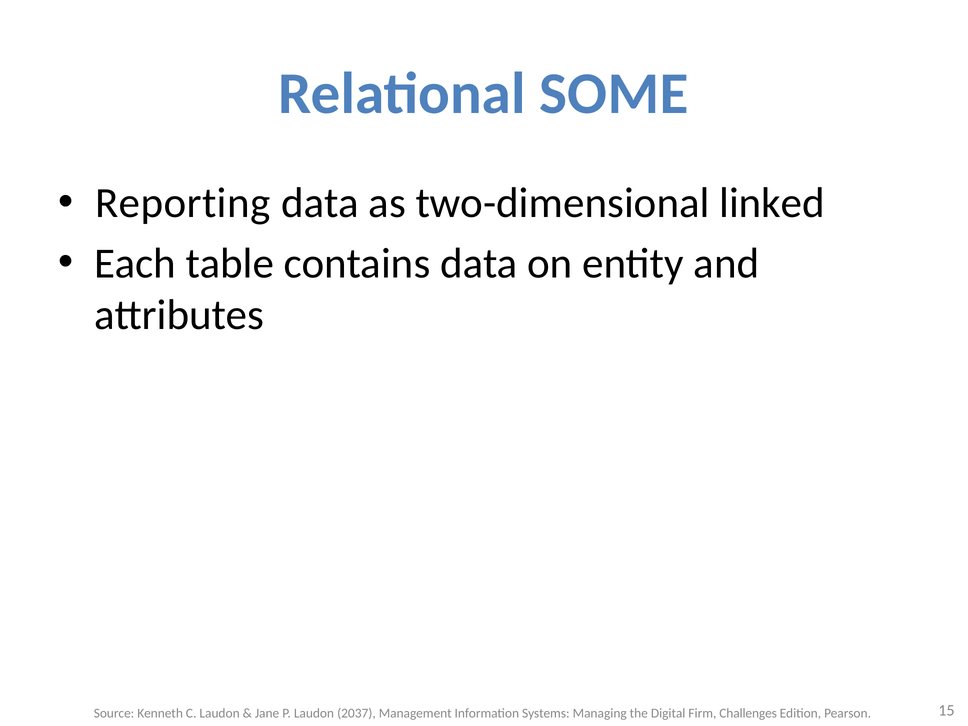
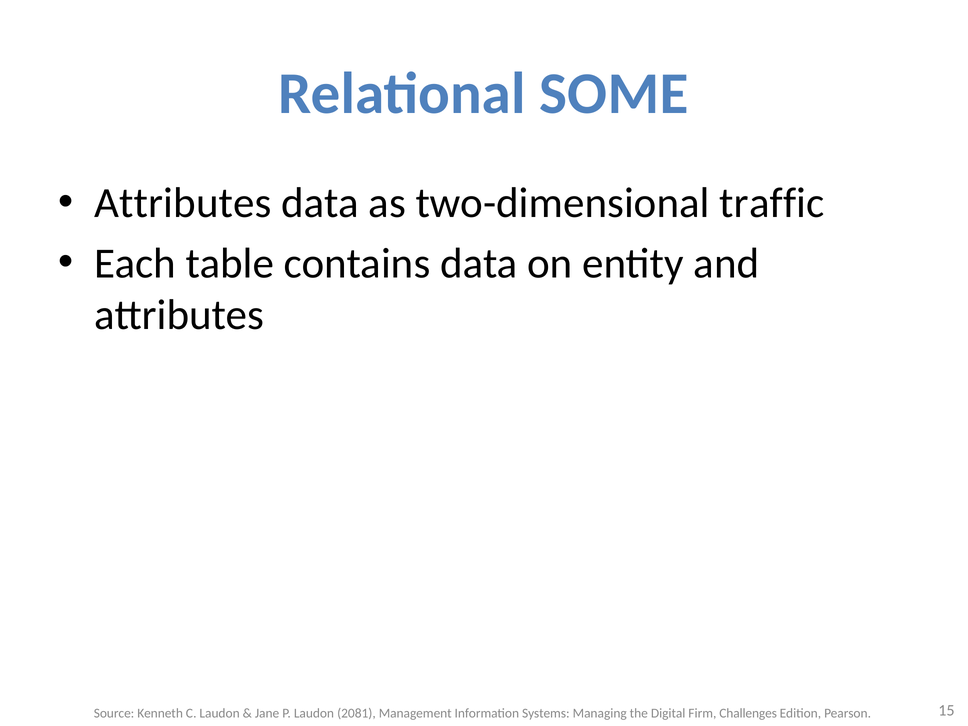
Reporting at (183, 203): Reporting -> Attributes
linked: linked -> traffic
2037: 2037 -> 2081
